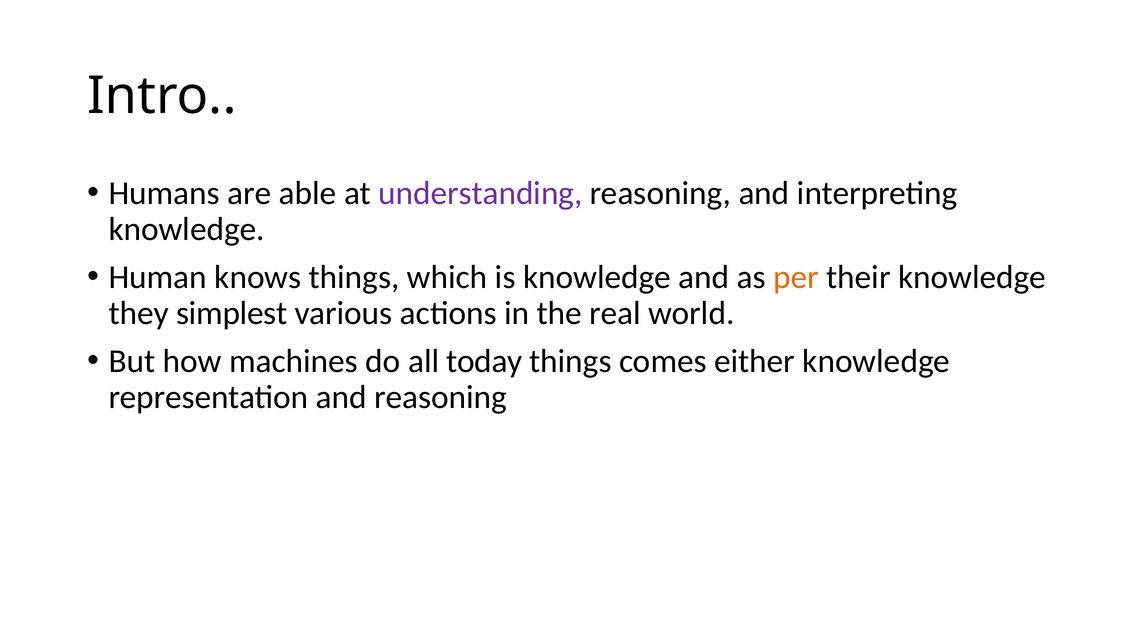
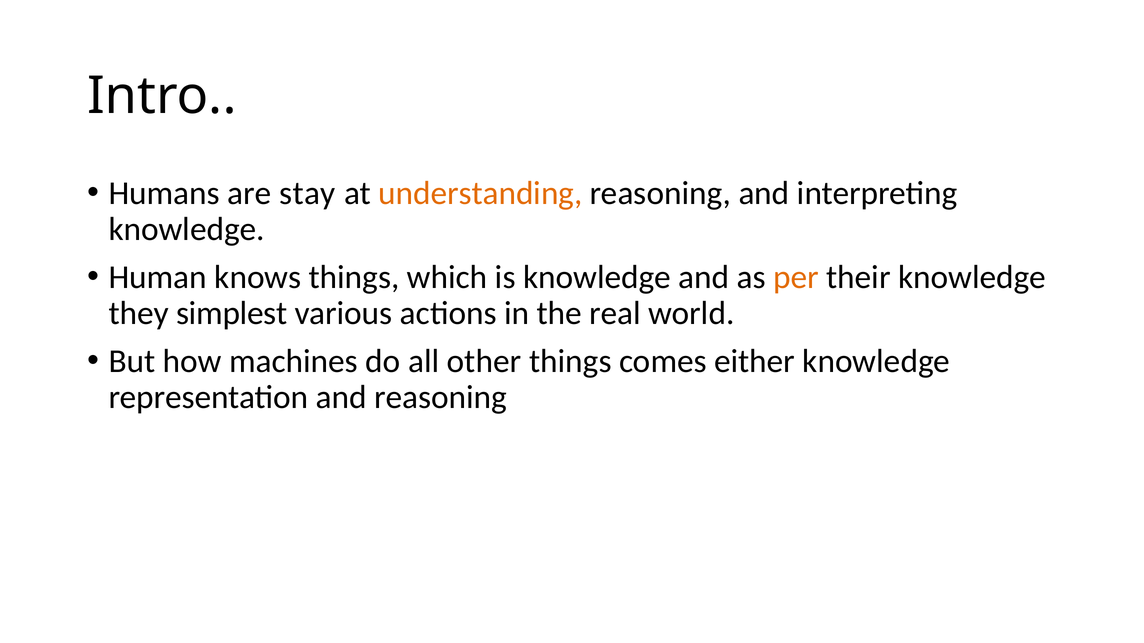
able: able -> stay
understanding colour: purple -> orange
today: today -> other
